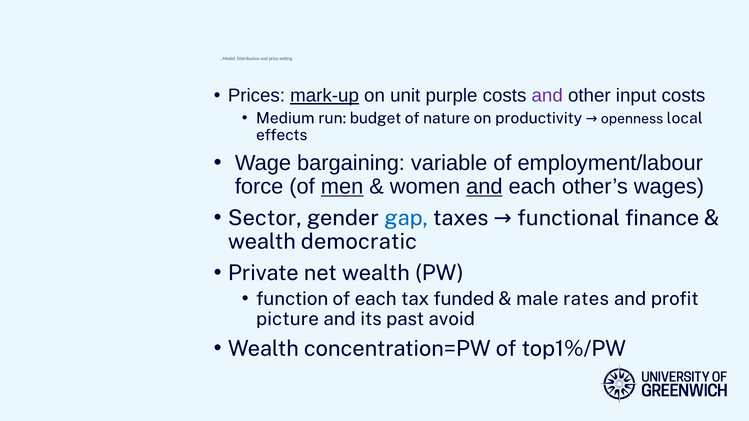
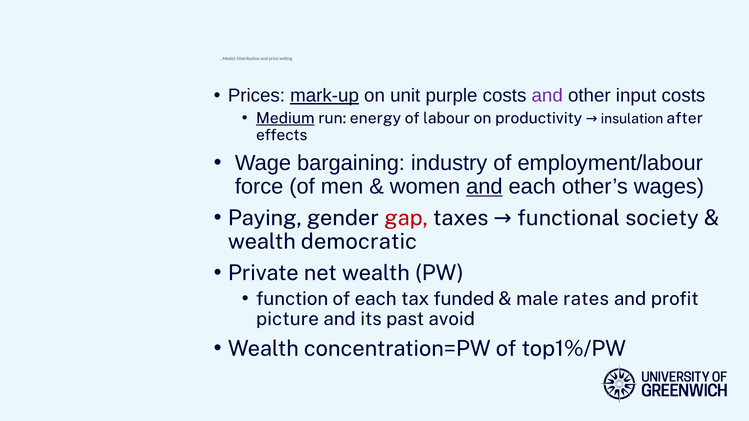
Medium underline: none -> present
budget: budget -> energy
nature: nature -> labour
openness: openness -> insulation
local: local -> after
variable: variable -> industry
men underline: present -> none
Sector: Sector -> Paying
gap colour: blue -> red
finance: finance -> society
